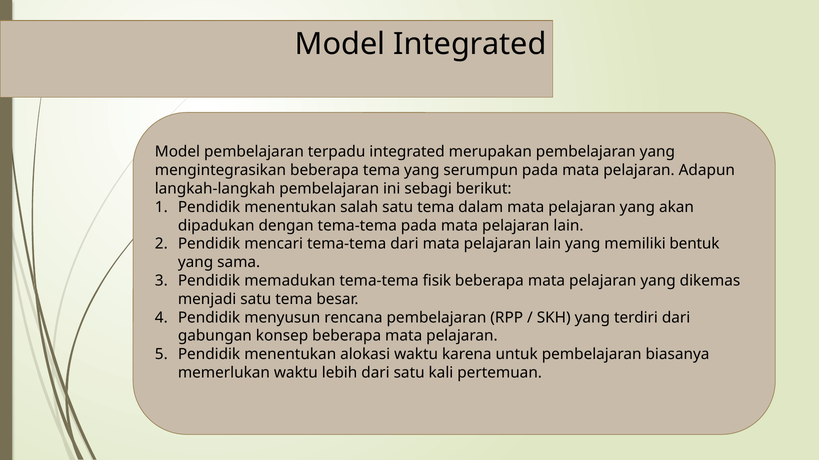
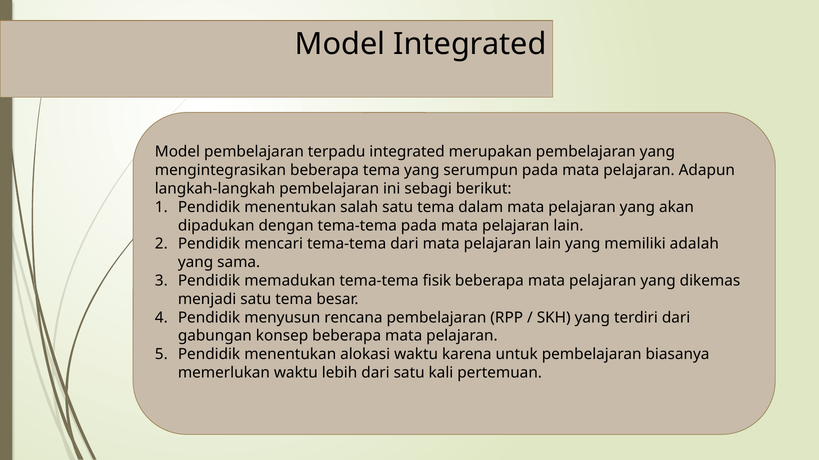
bentuk: bentuk -> adalah
